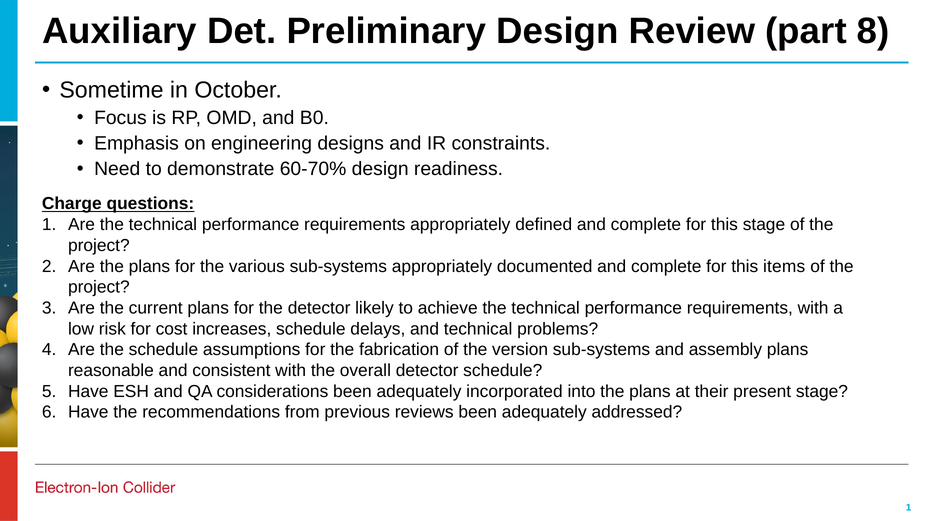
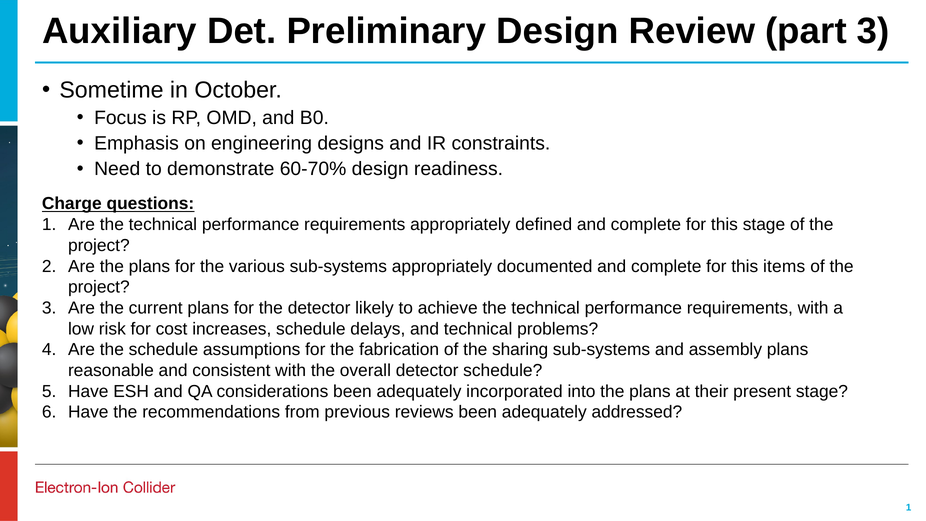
part 8: 8 -> 3
version: version -> sharing
